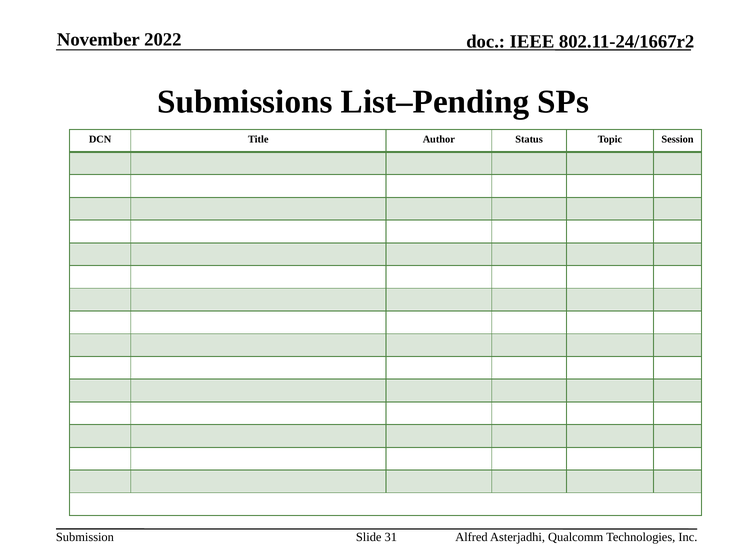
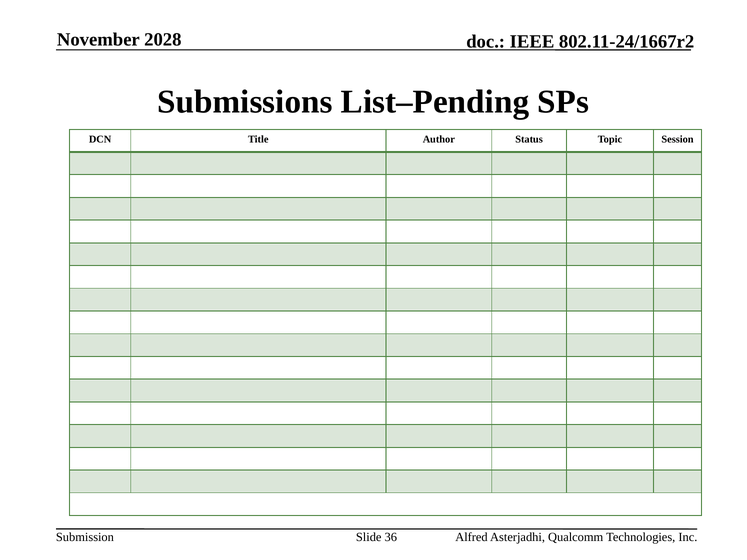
2022: 2022 -> 2028
31: 31 -> 36
